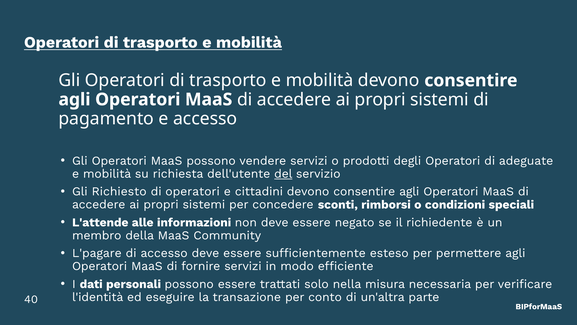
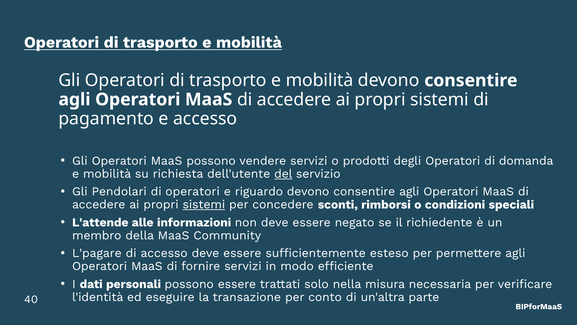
adeguate: adeguate -> domanda
Richiesto: Richiesto -> Pendolari
cittadini: cittadini -> riguardo
sistemi at (204, 204) underline: none -> present
